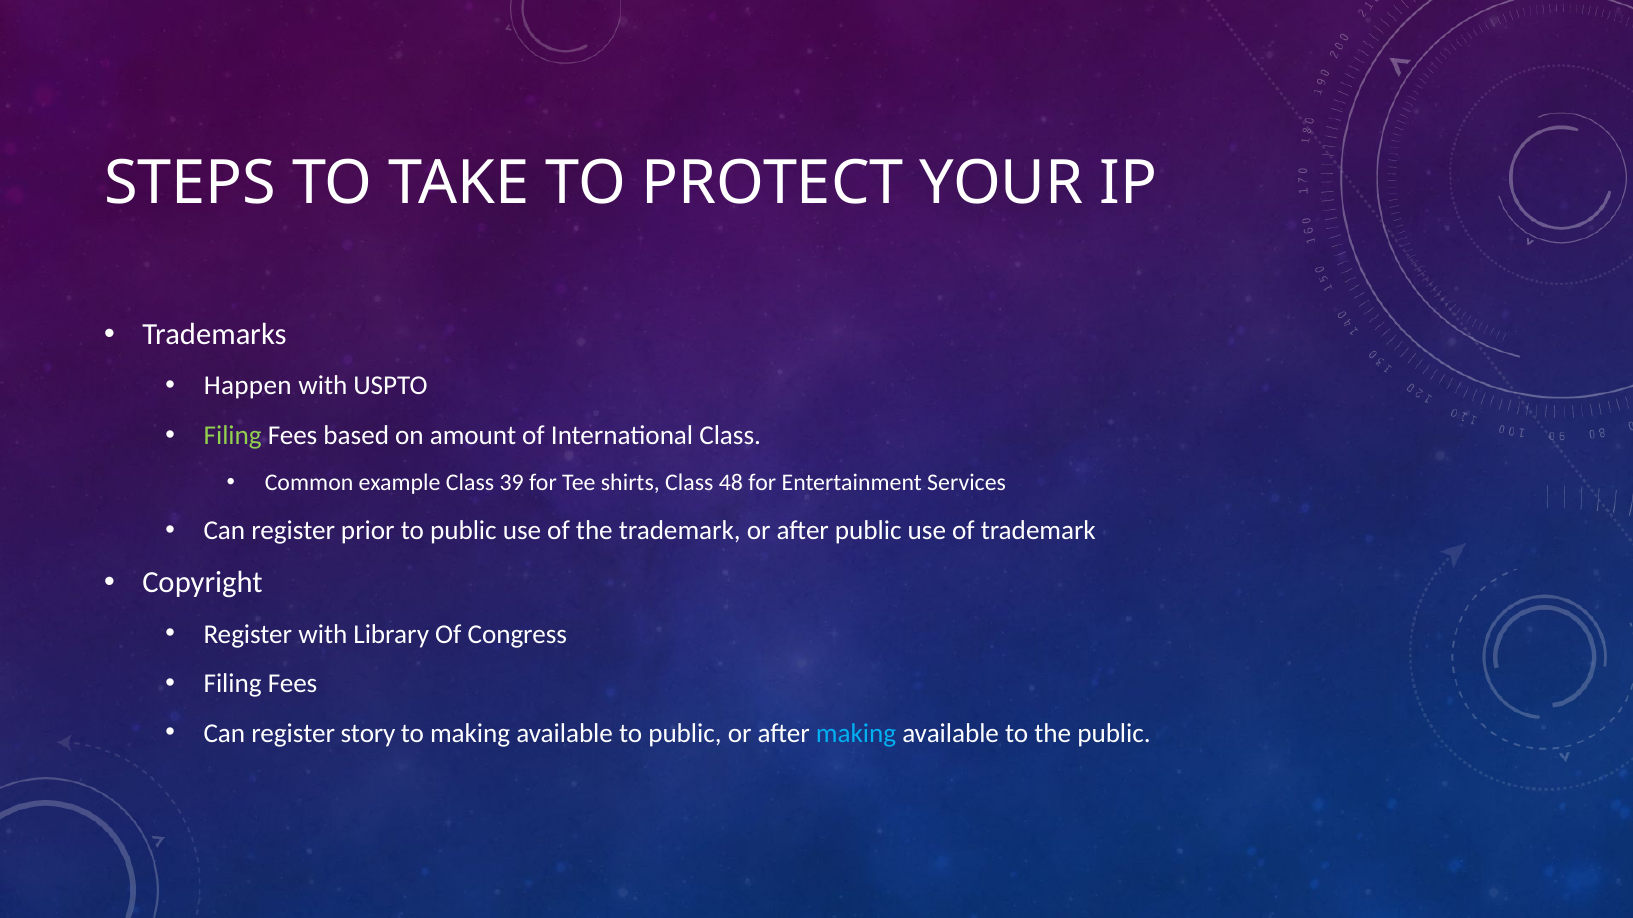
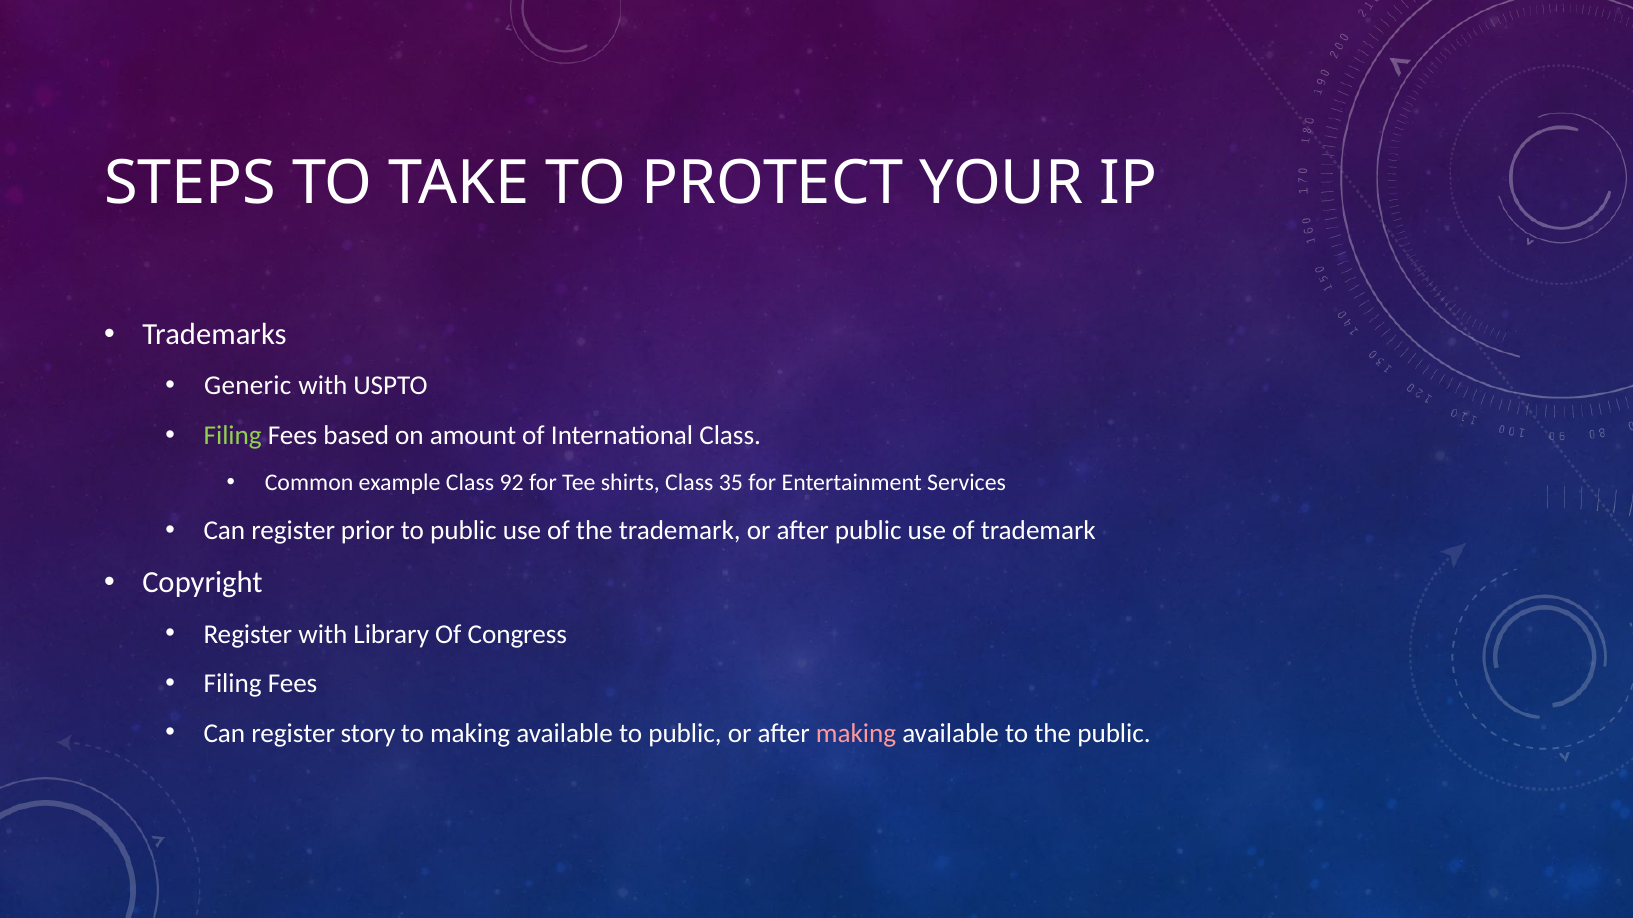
Happen: Happen -> Generic
39: 39 -> 92
48: 48 -> 35
making at (856, 734) colour: light blue -> pink
